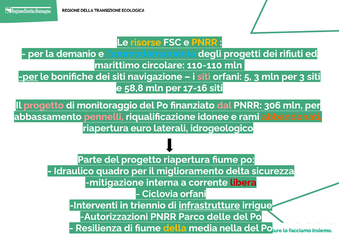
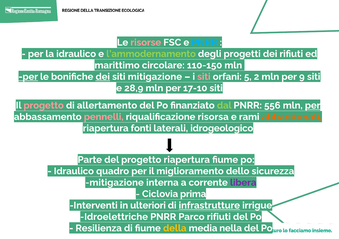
risorse colour: yellow -> pink
PNRR at (204, 43) colour: yellow -> light blue
la demanio: demanio -> idraulico
l’ammodernamento colour: light blue -> light green
110-110: 110-110 -> 110-150
dei at (103, 77) underline: none -> present
siti navigazione: navigazione -> mitigazione
5 3: 3 -> 2
per 3: 3 -> 9
58,8: 58,8 -> 28,9
17-16: 17-16 -> 17-10
monitoraggio: monitoraggio -> allertamento
dal colour: pink -> light green
306: 306 -> 556
per at (313, 106) underline: none -> present
idonee: idonee -> risorsa
euro: euro -> fonti
delta: delta -> dello
libera colour: red -> purple
Ciclovia orfani: orfani -> prima
triennio: triennio -> ulteriori
Autorizzazioni: Autorizzazioni -> Idroelettriche
Parco delle: delle -> rifiuti
